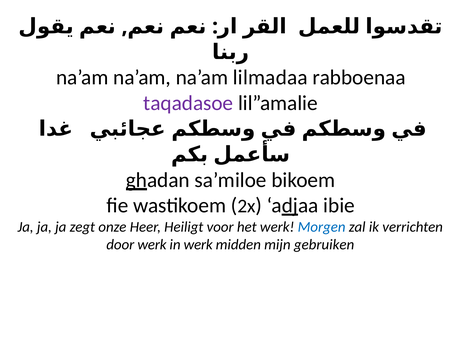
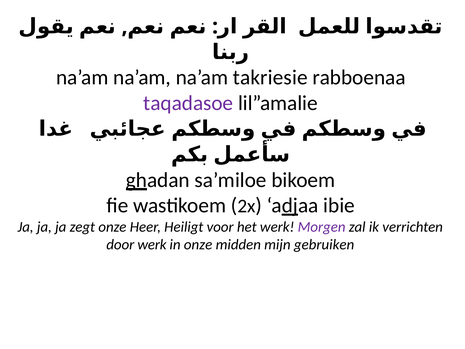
lilmadaa: lilmadaa -> takriesie
Morgen colour: blue -> purple
in werk: werk -> onze
